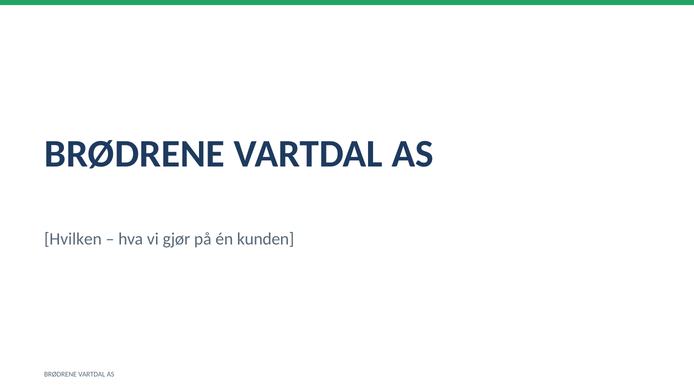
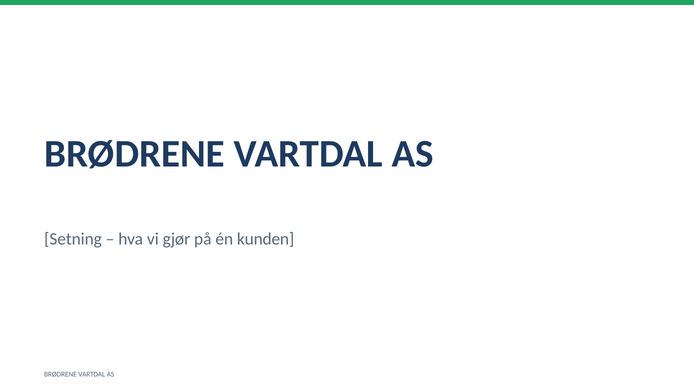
Hvilken: Hvilken -> Setning
